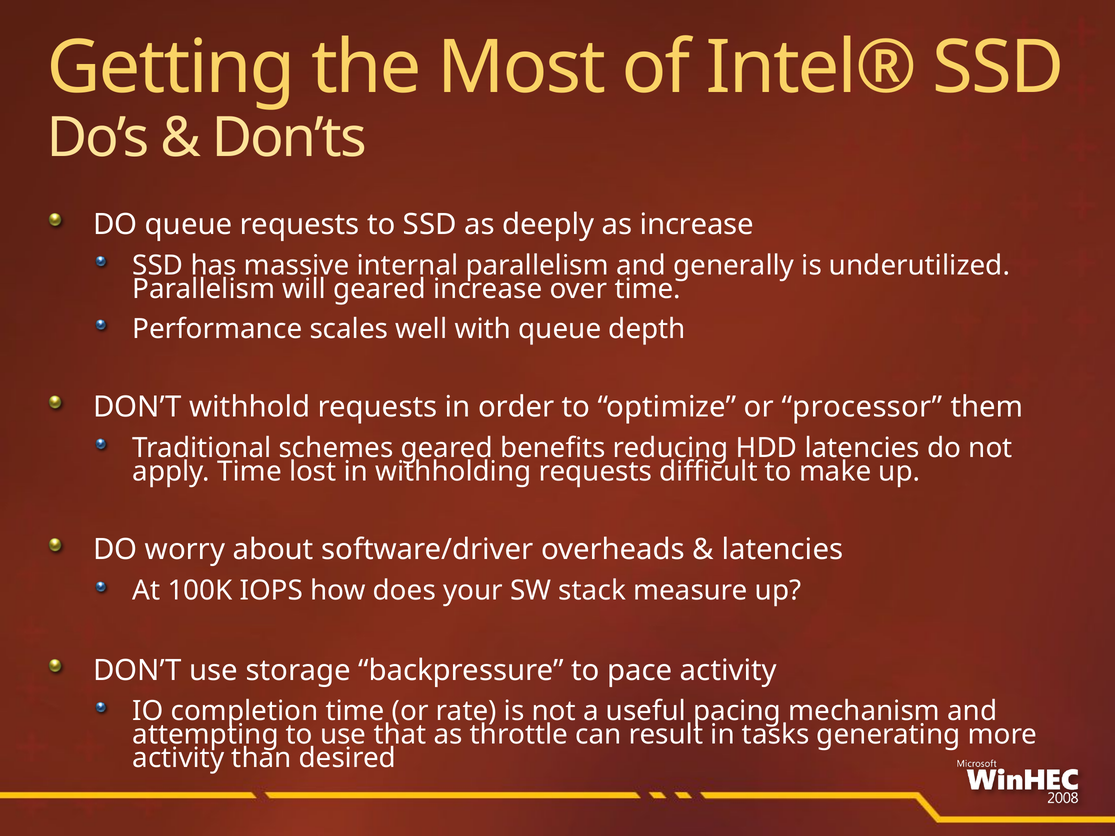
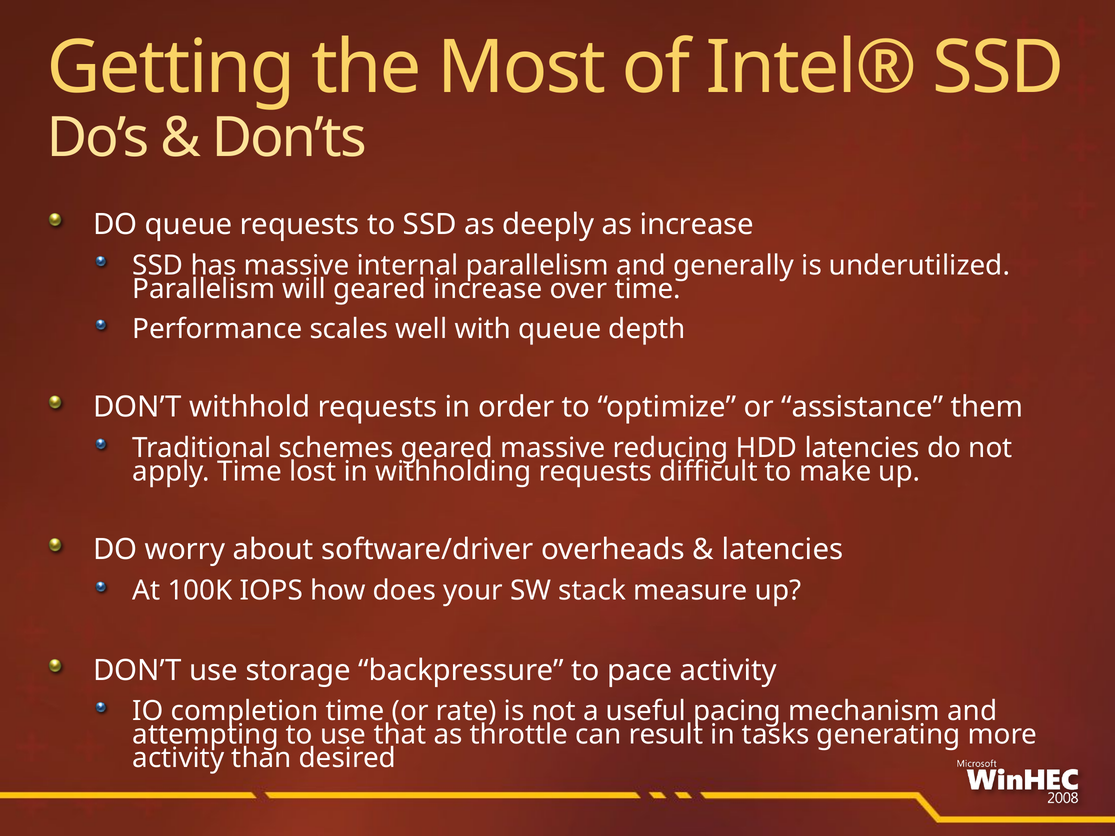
processor: processor -> assistance
geared benefits: benefits -> massive
